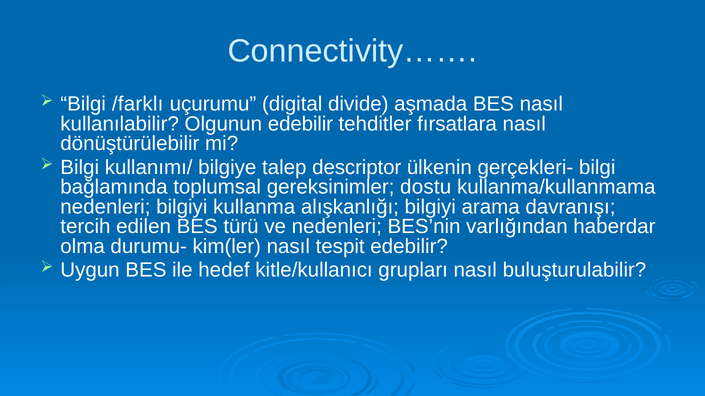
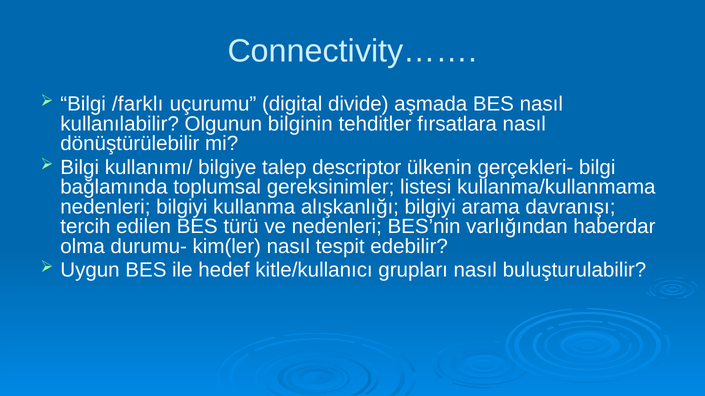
Olgunun edebilir: edebilir -> bilginin
dostu: dostu -> listesi
